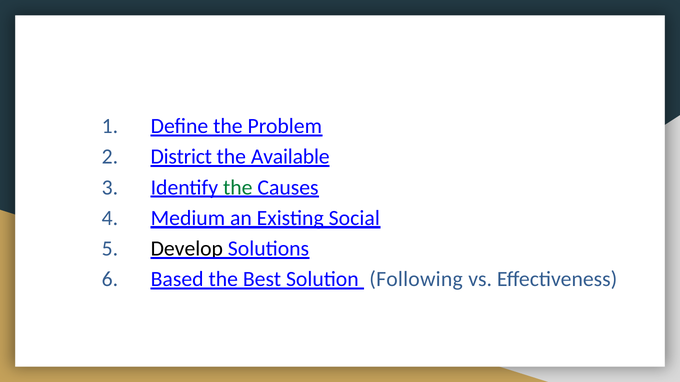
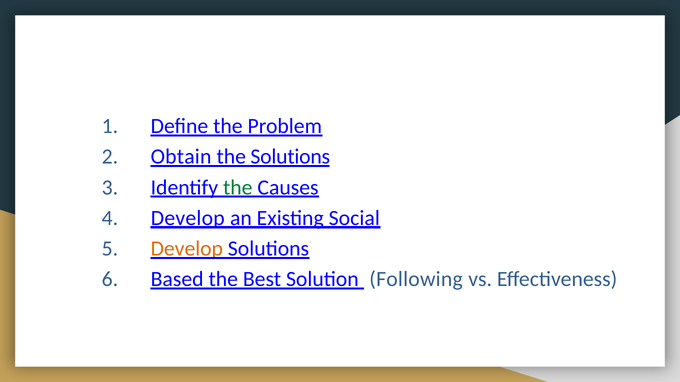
District: District -> Obtain
the Available: Available -> Solutions
4 Medium: Medium -> Develop
Develop at (187, 249) colour: black -> orange
